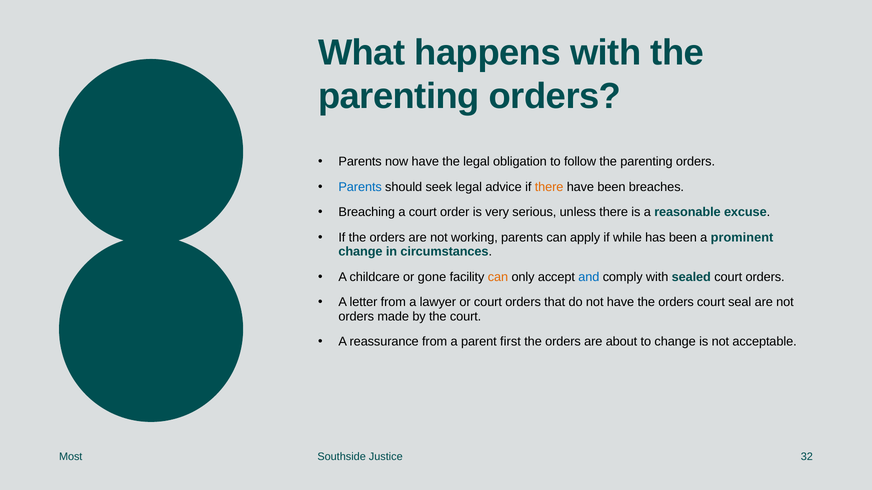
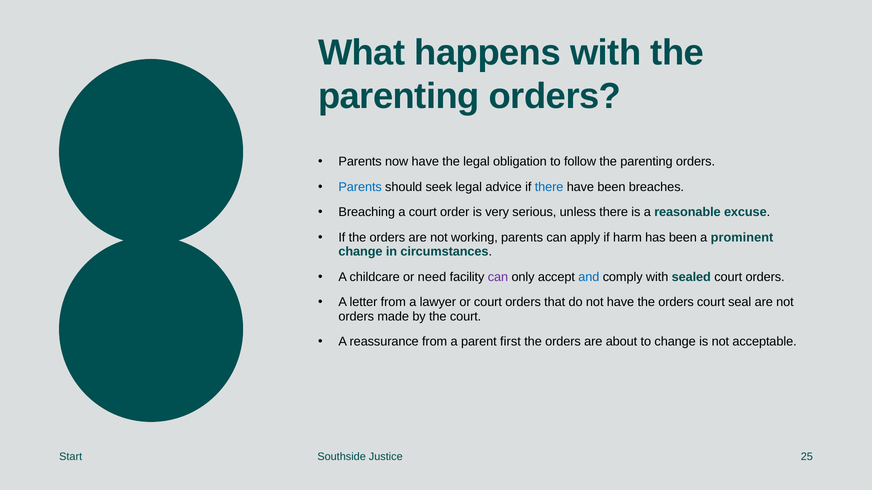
there at (549, 187) colour: orange -> blue
while: while -> harm
gone: gone -> need
can at (498, 277) colour: orange -> purple
Most: Most -> Start
32: 32 -> 25
